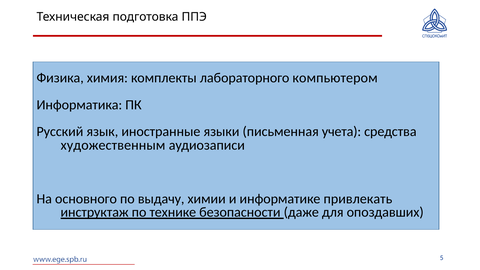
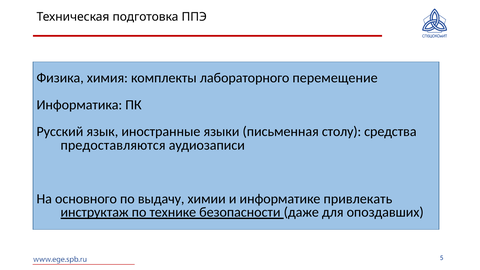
компьютером: компьютером -> перемещение
учета: учета -> столу
художественным: художественным -> предоставляются
